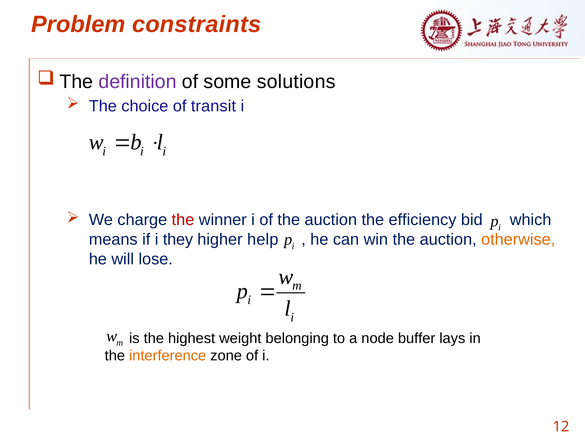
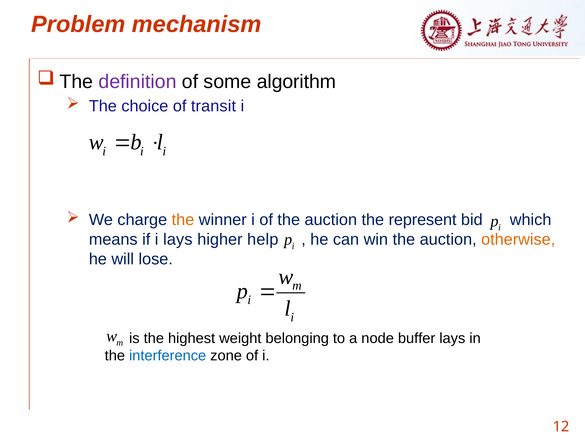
constraints: constraints -> mechanism
solutions: solutions -> algorithm
the at (183, 220) colour: red -> orange
efficiency: efficiency -> represent
i they: they -> lays
interference colour: orange -> blue
